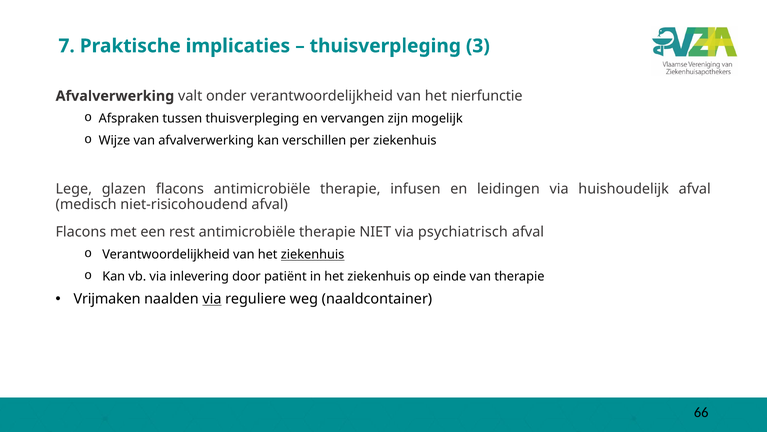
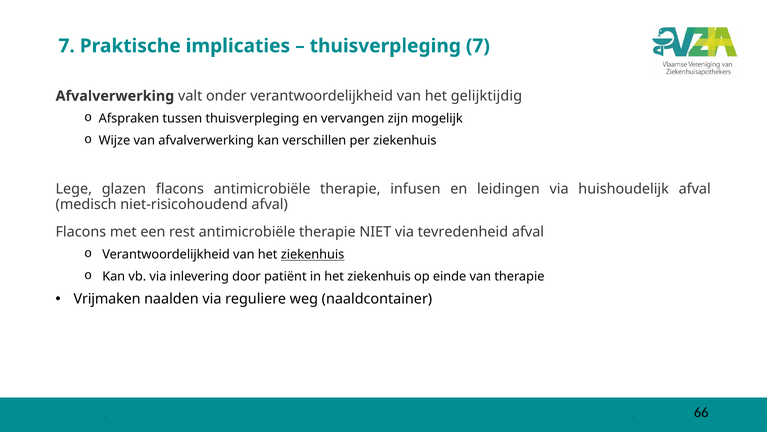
thuisverpleging 3: 3 -> 7
nierfunctie: nierfunctie -> gelijktijdig
psychiatrisch: psychiatrisch -> tevredenheid
via at (212, 299) underline: present -> none
